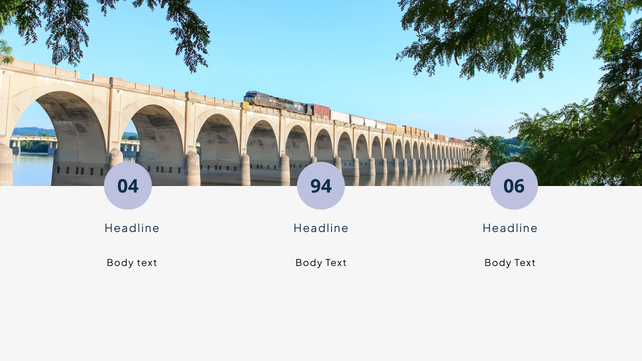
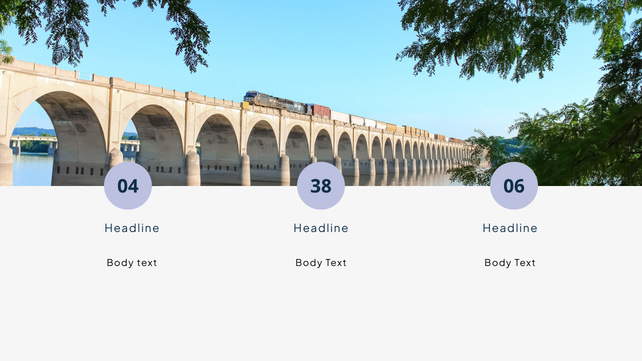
94: 94 -> 38
